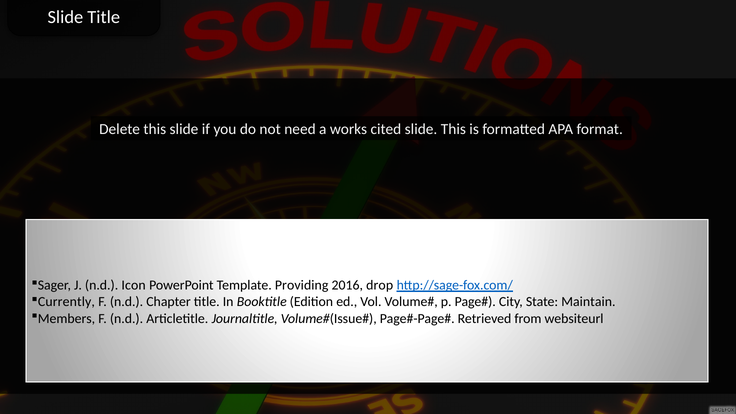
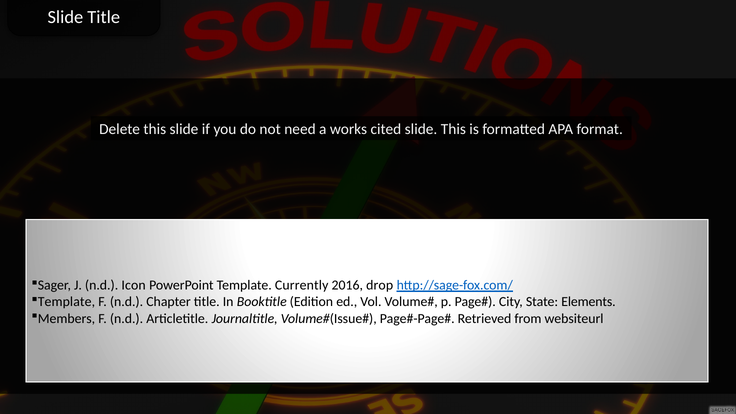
Providing: Providing -> Currently
Currently at (66, 302): Currently -> Template
Maintain: Maintain -> Elements
